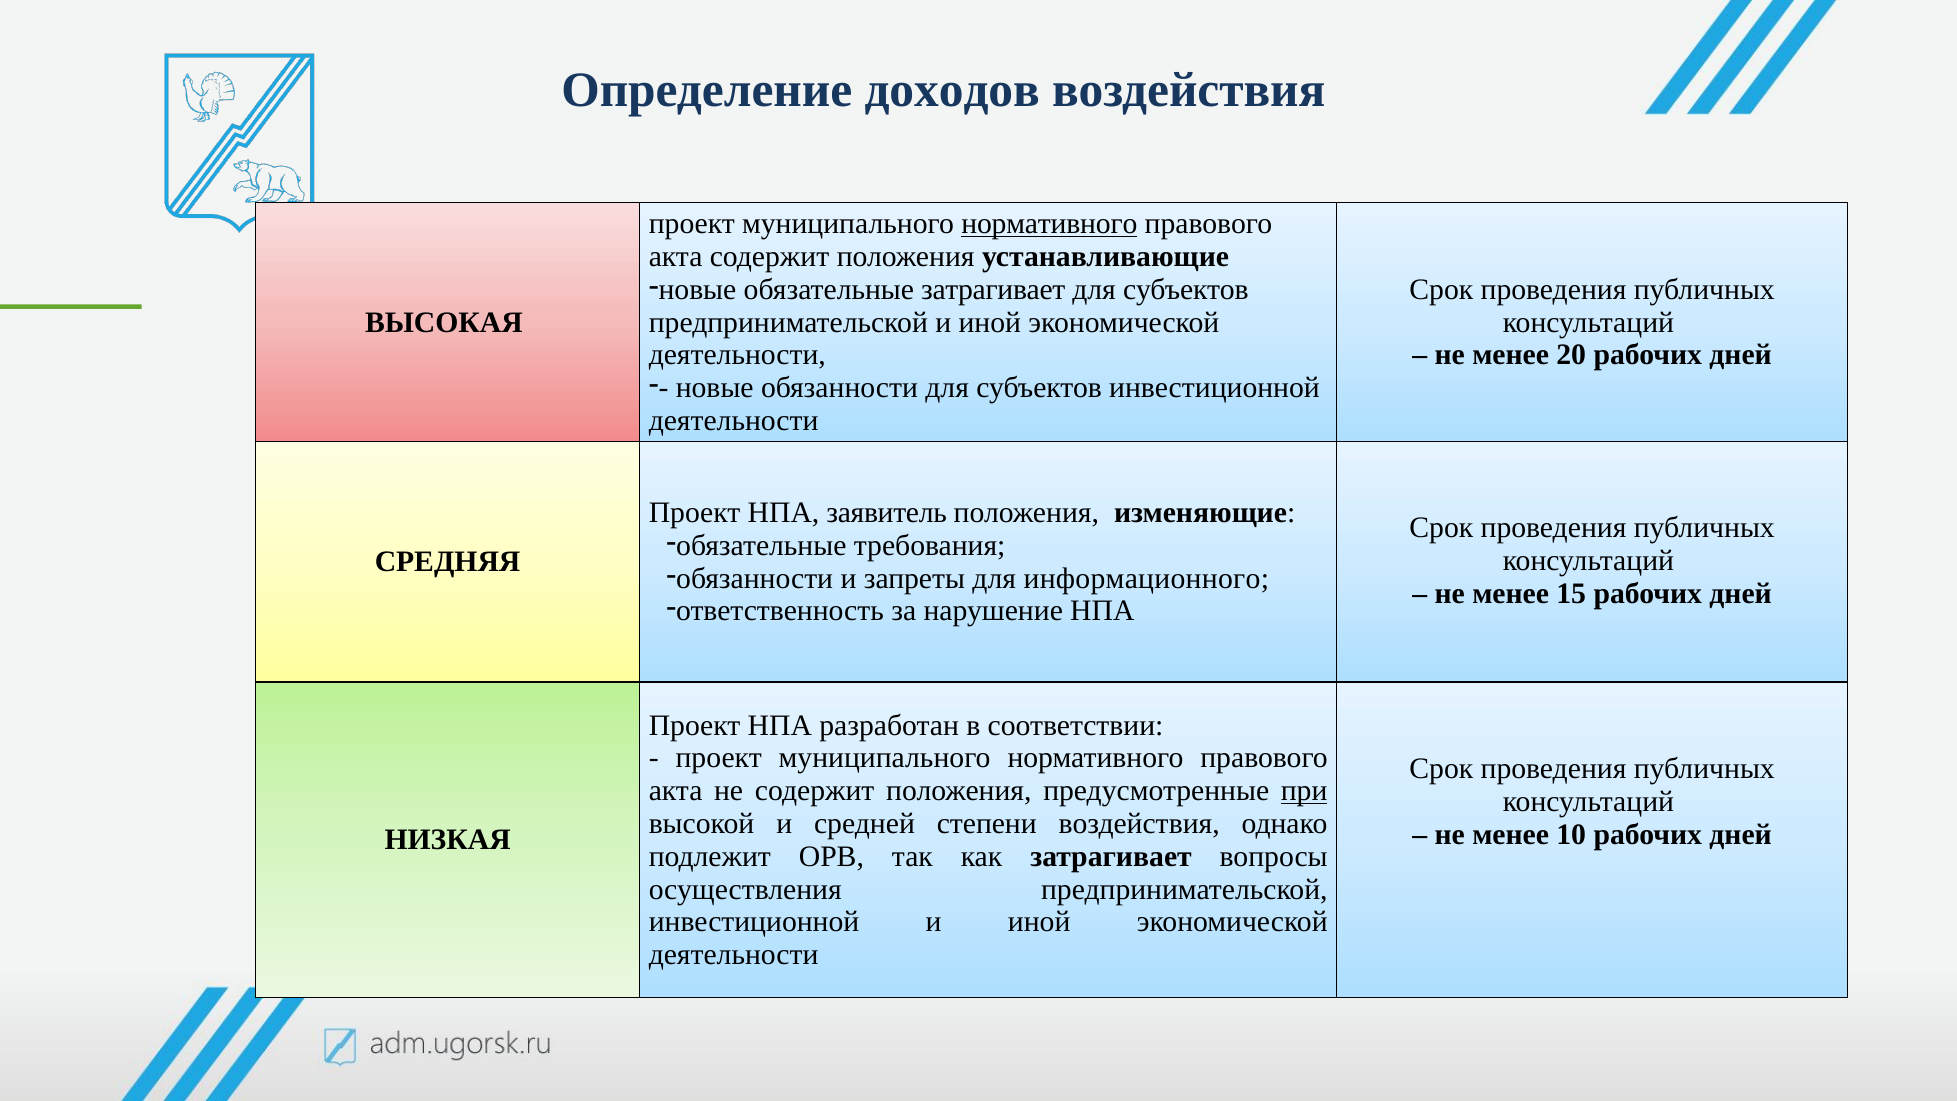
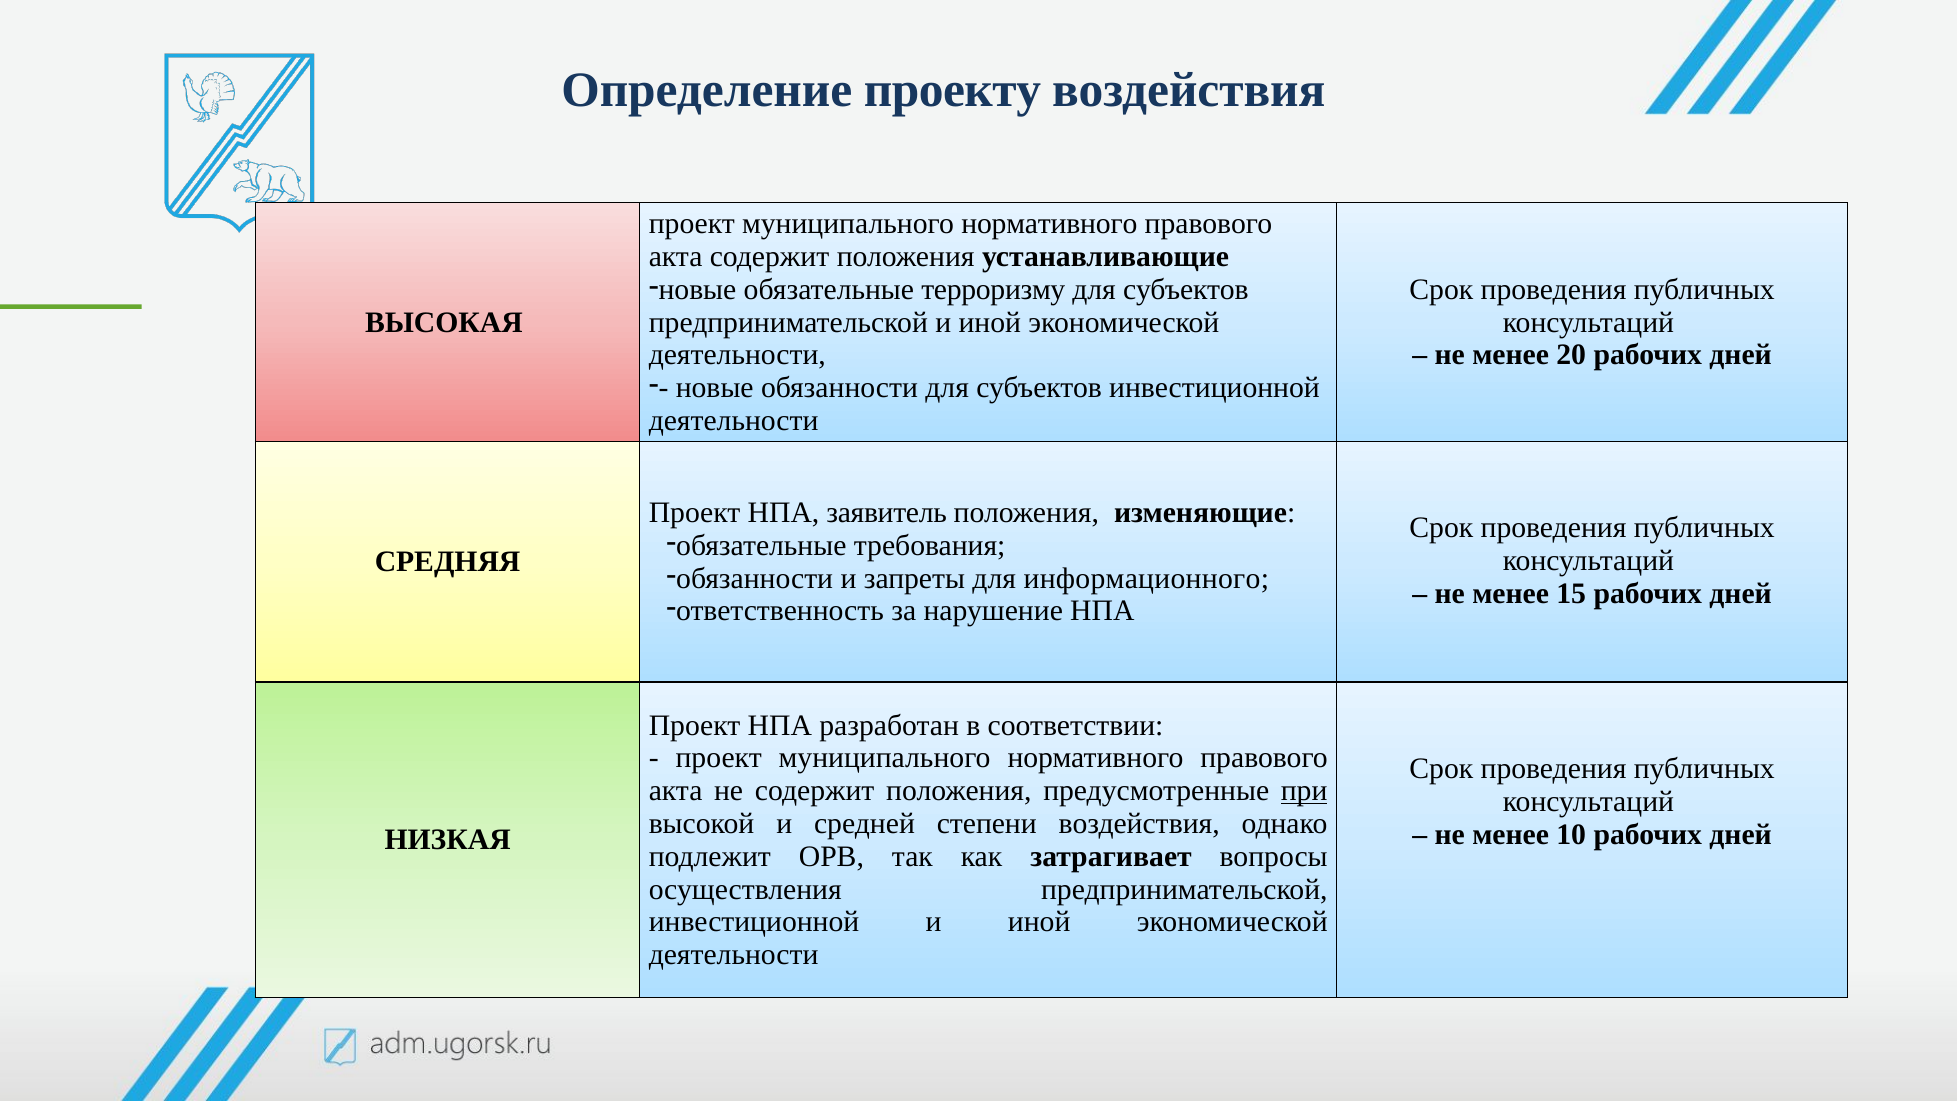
доходов: доходов -> проекту
нормативного at (1049, 224) underline: present -> none
обязательные затрагивает: затрагивает -> терроризму
